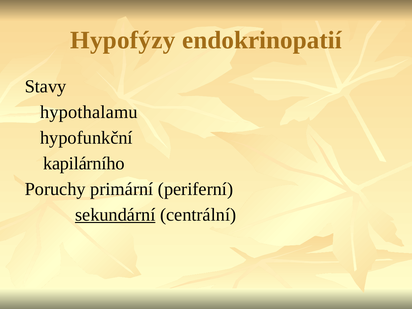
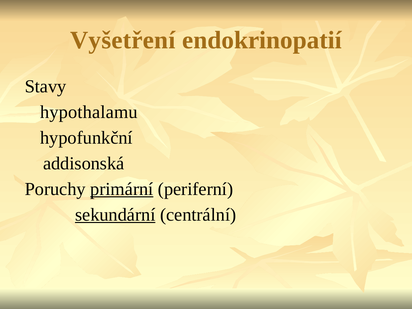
Hypofýzy: Hypofýzy -> Vyšetření
kapilárního: kapilárního -> addisonská
primární underline: none -> present
